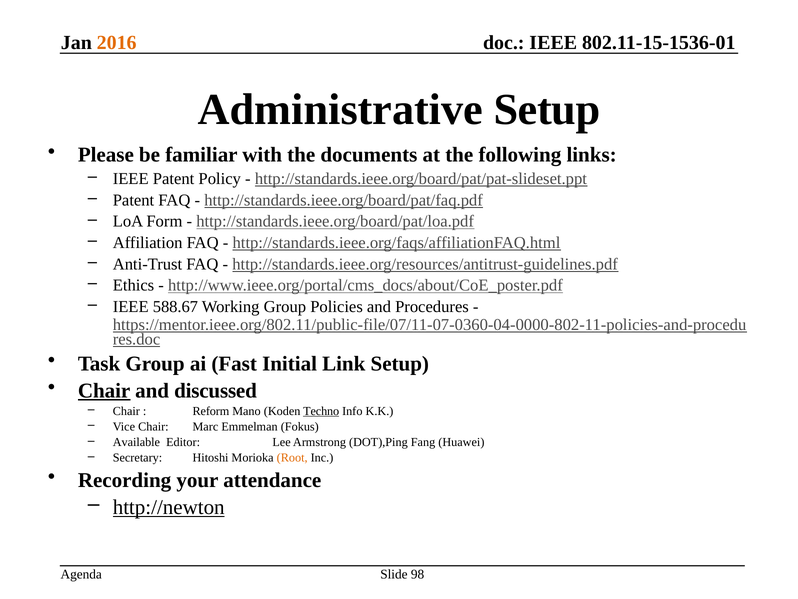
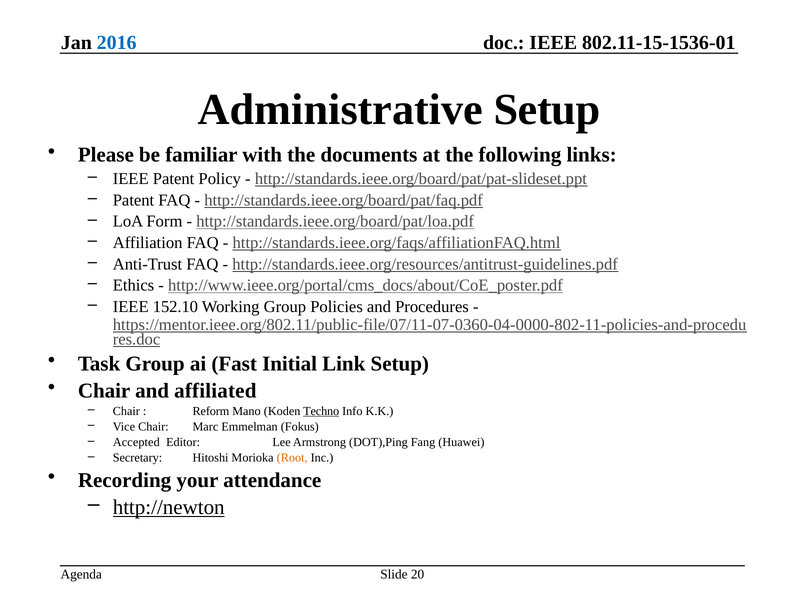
2016 colour: orange -> blue
588.67: 588.67 -> 152.10
Chair at (104, 390) underline: present -> none
discussed: discussed -> affiliated
Available: Available -> Accepted
98: 98 -> 20
